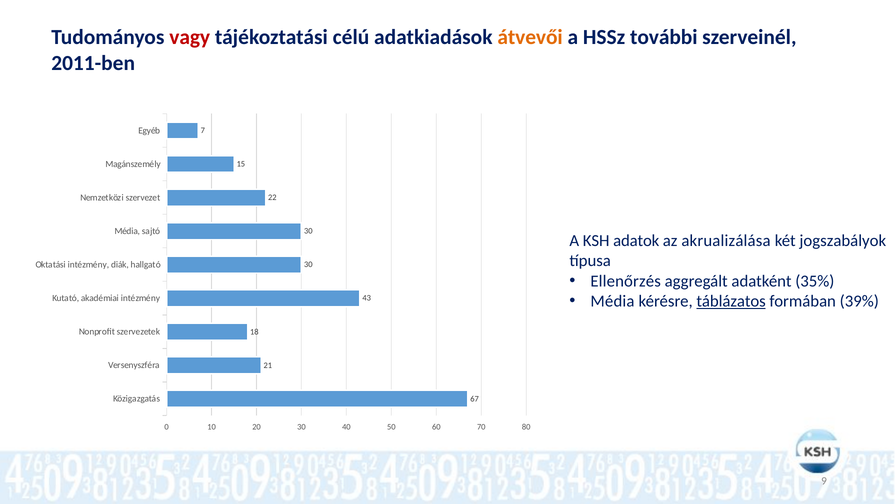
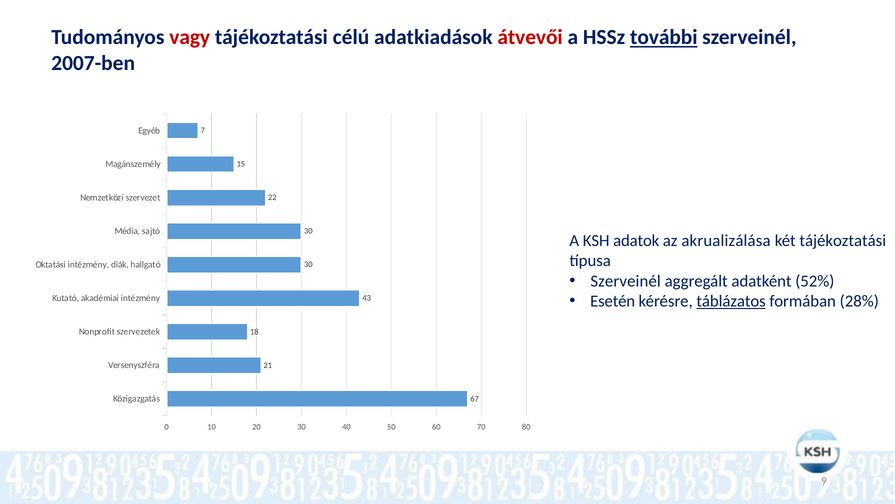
átvevői colour: orange -> red
további underline: none -> present
2011-ben: 2011-ben -> 2007-ben
két jogszabályok: jogszabályok -> tájékoztatási
Ellenőrzés at (626, 281): Ellenőrzés -> Szerveinél
35%: 35% -> 52%
Média at (613, 301): Média -> Esetén
39%: 39% -> 28%
